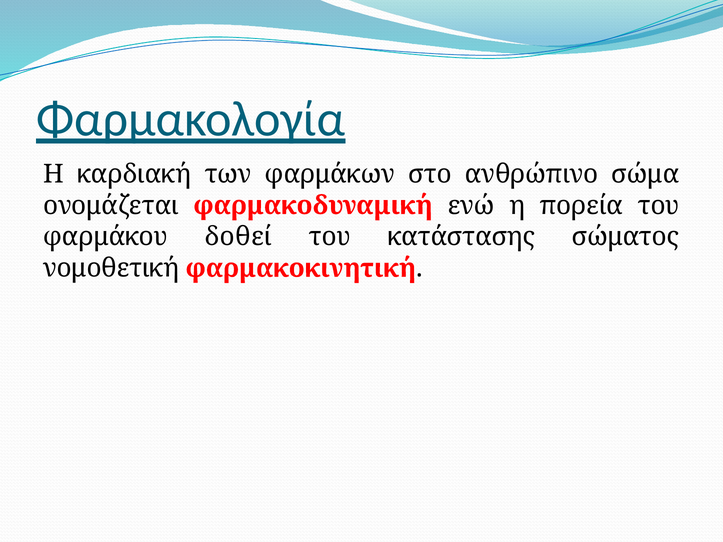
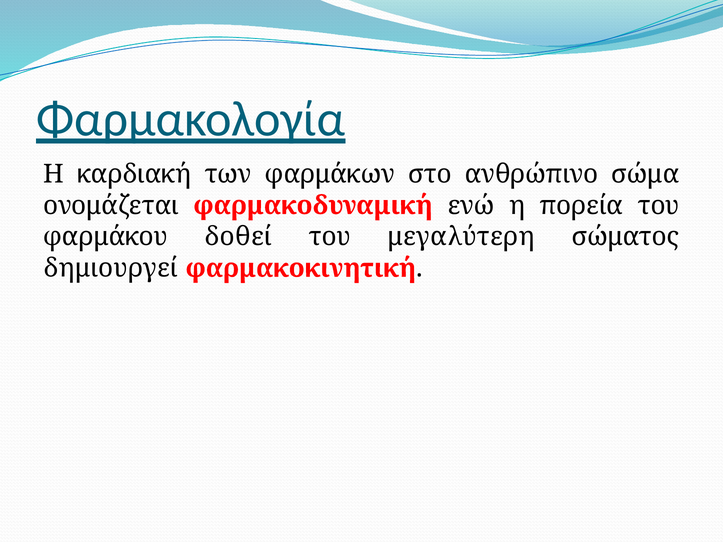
κατάστασης: κατάστασης -> μεγαλύτερη
νομοθετική: νομοθετική -> δημιουργεί
